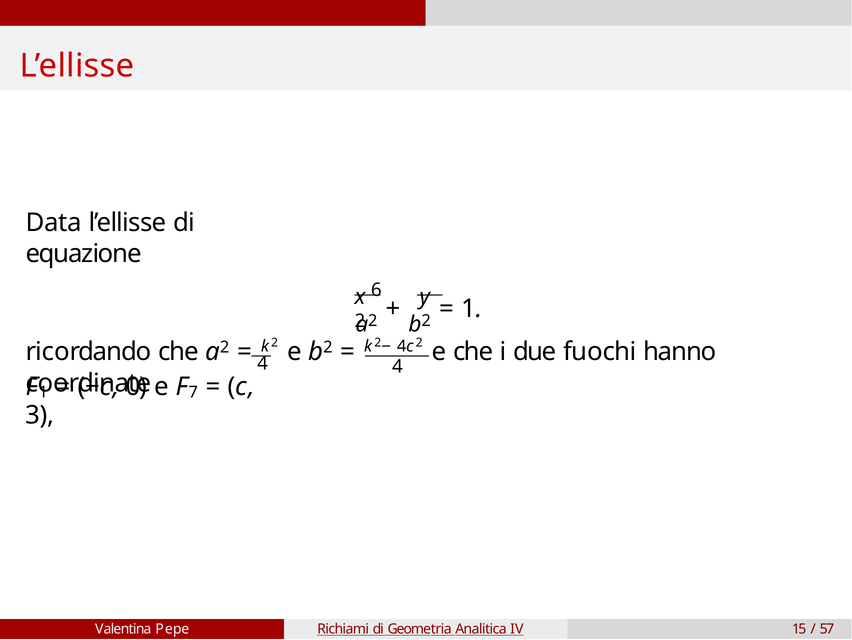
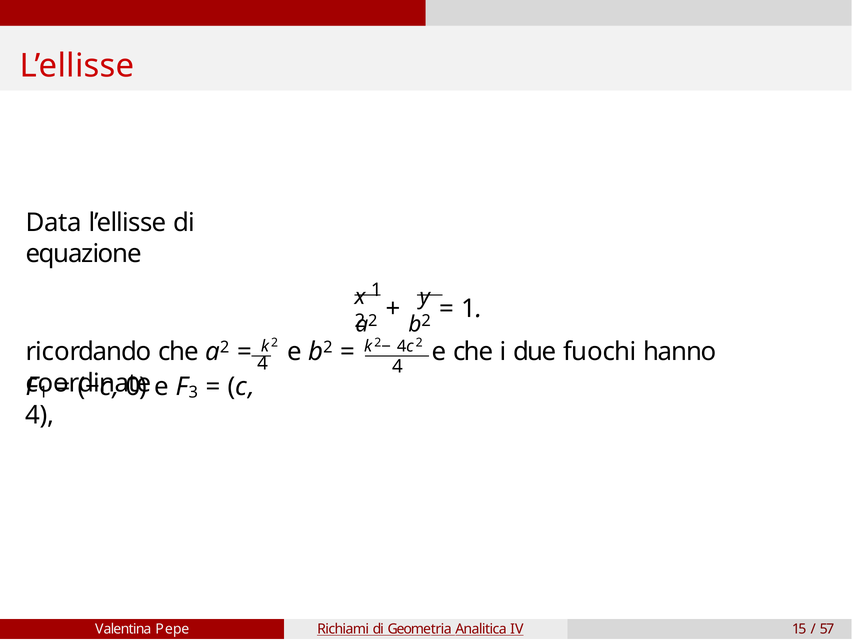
x 6: 6 -> 1
7: 7 -> 3
3 at (40, 415): 3 -> 4
